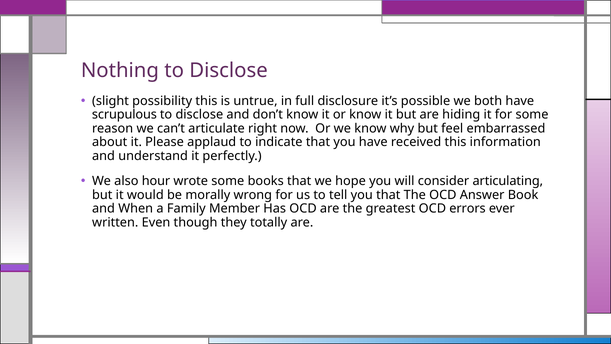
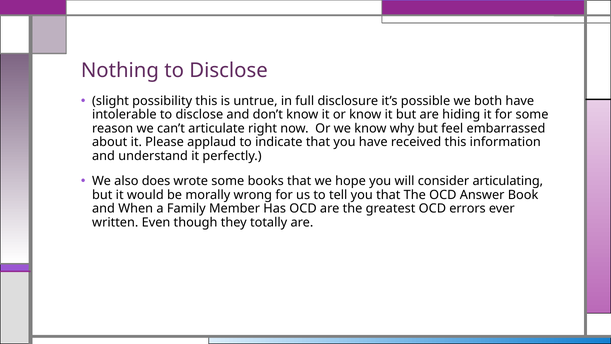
scrupulous: scrupulous -> intolerable
hour: hour -> does
